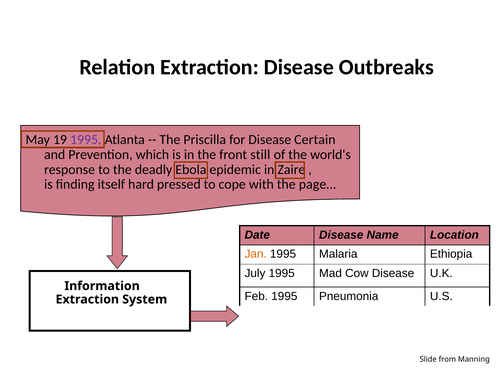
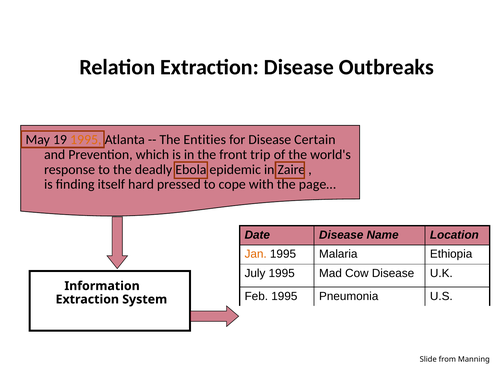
1995 at (86, 140) colour: purple -> orange
Priscilla: Priscilla -> Entities
still: still -> trip
